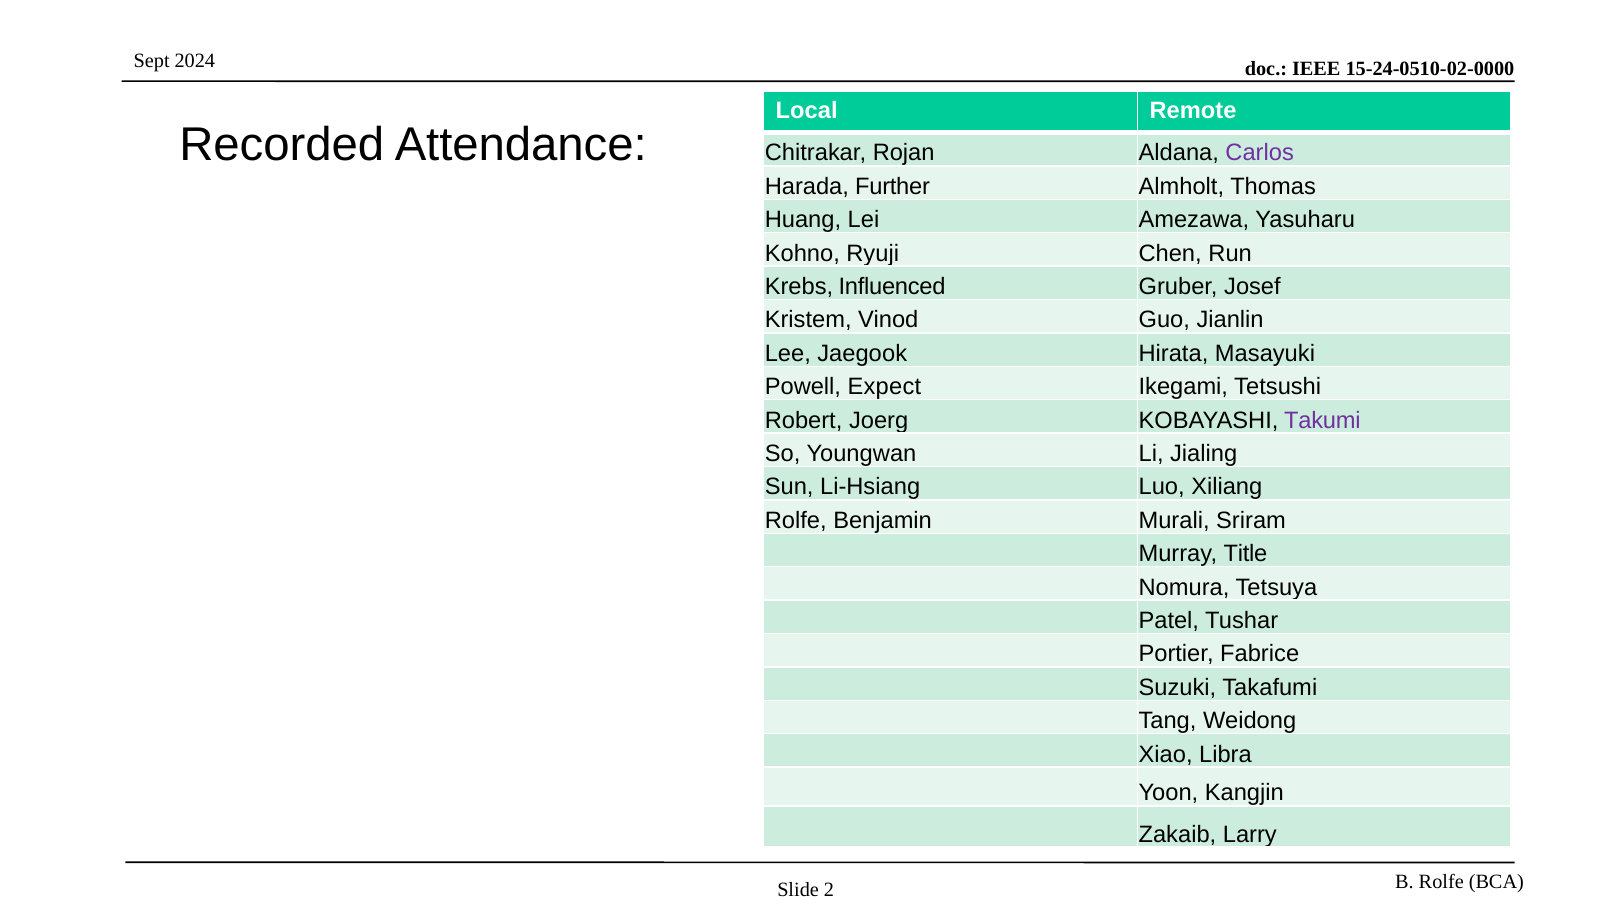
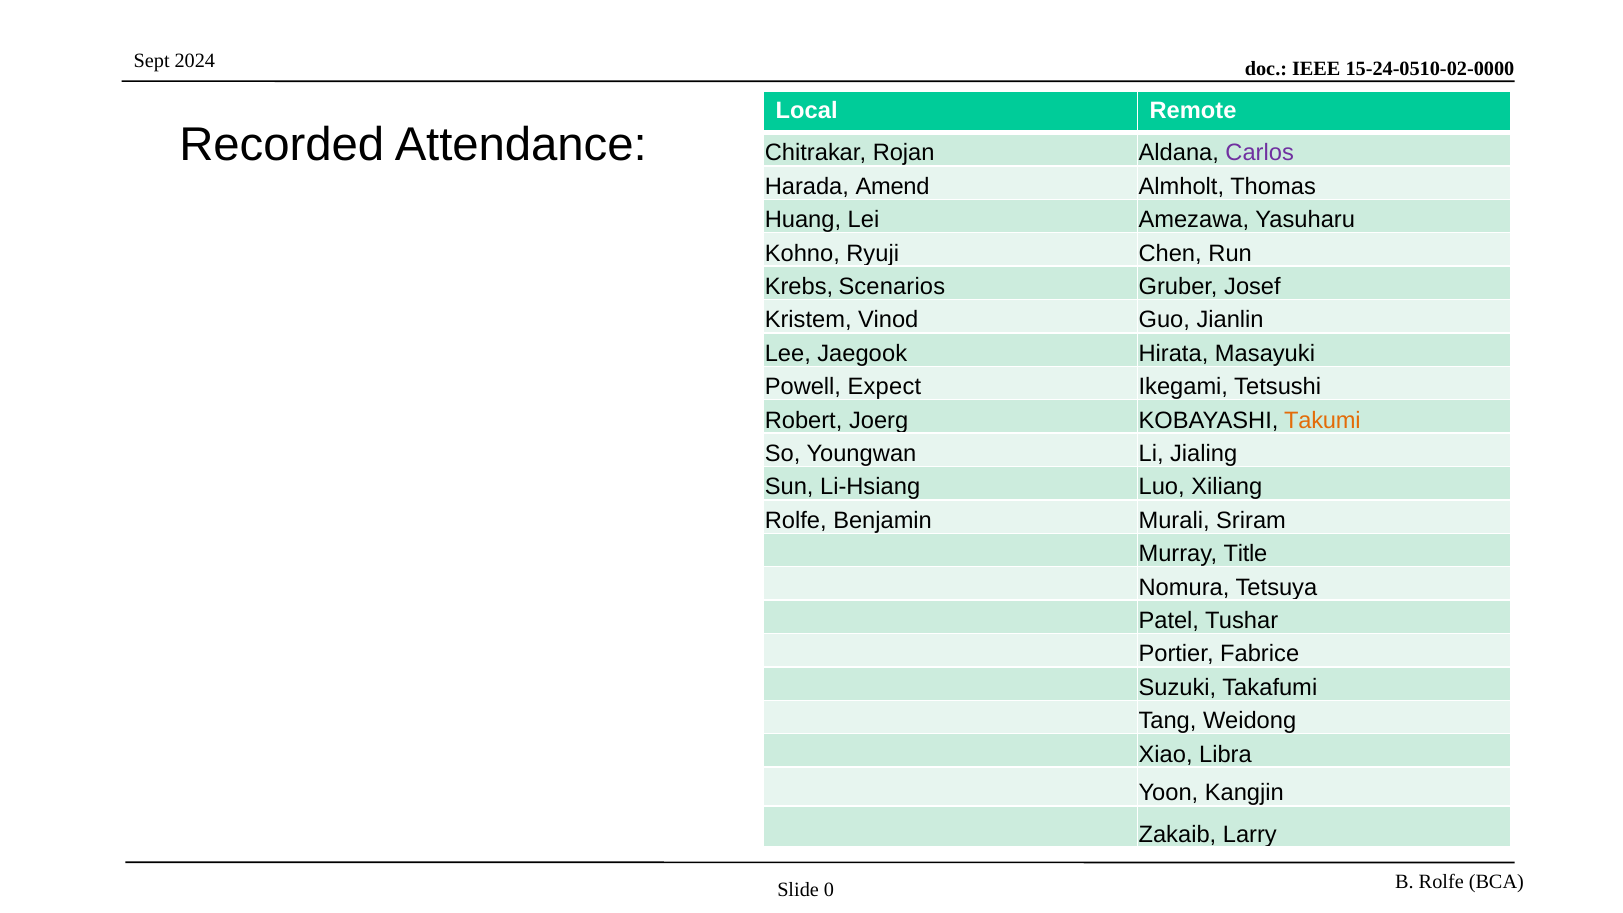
Further: Further -> Amend
Influenced: Influenced -> Scenarios
Takumi colour: purple -> orange
2: 2 -> 0
